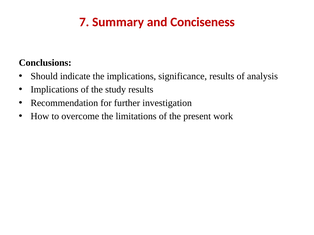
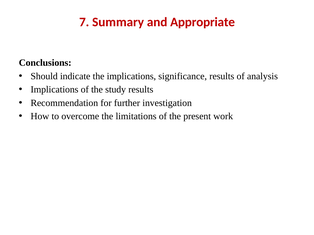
Conciseness: Conciseness -> Appropriate
